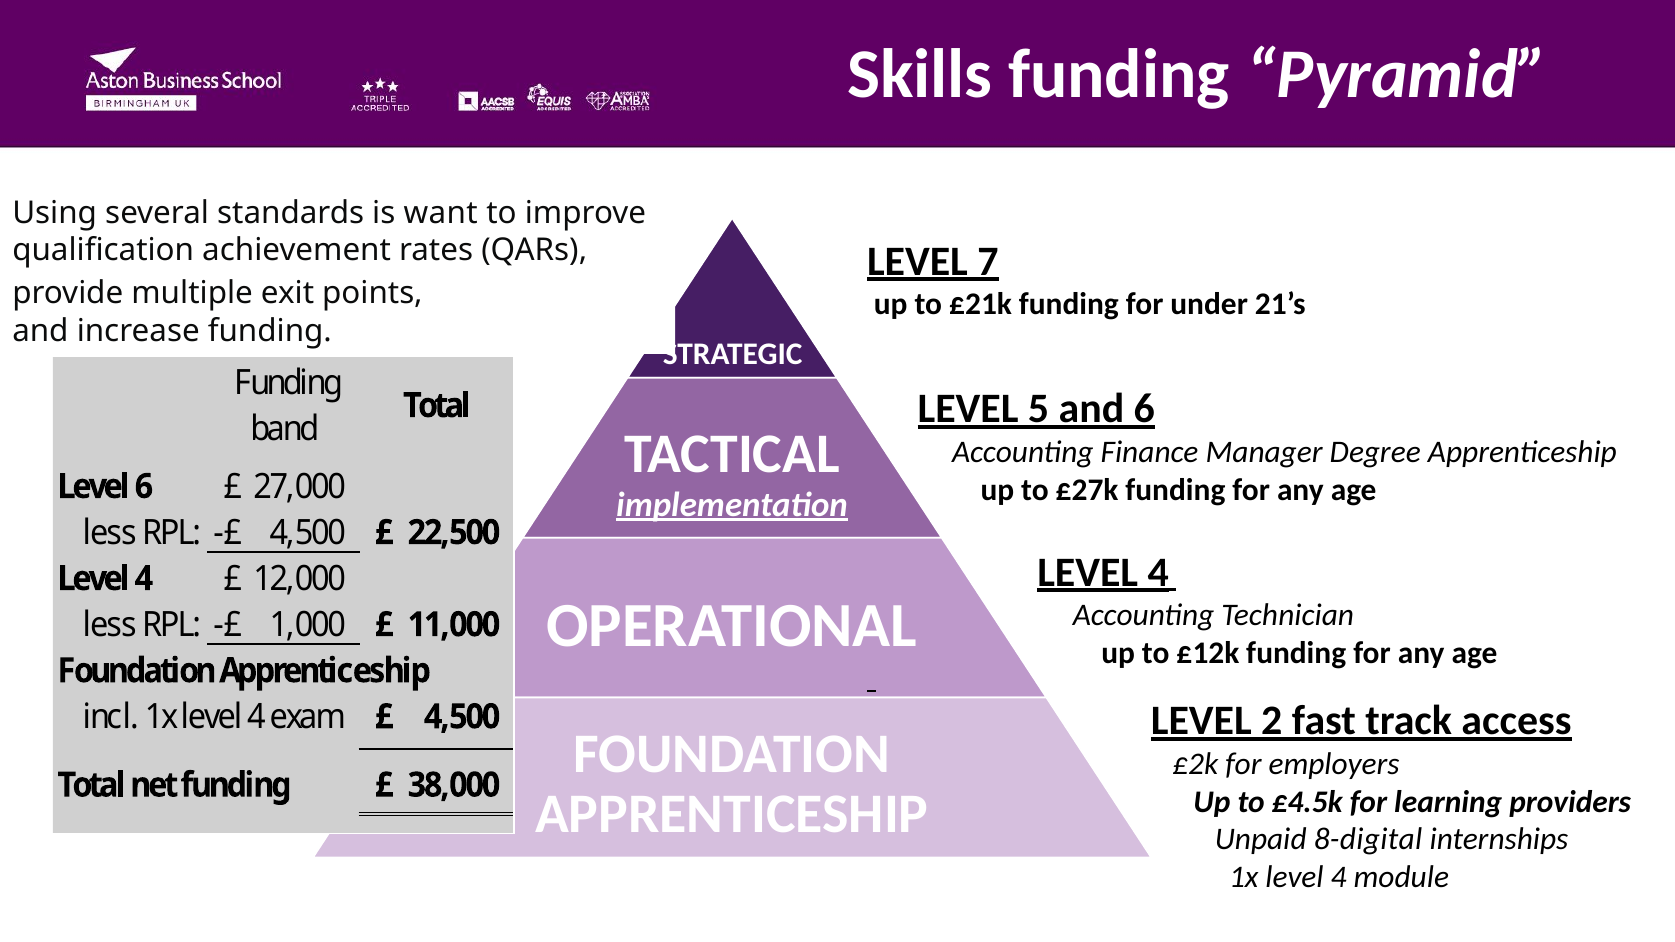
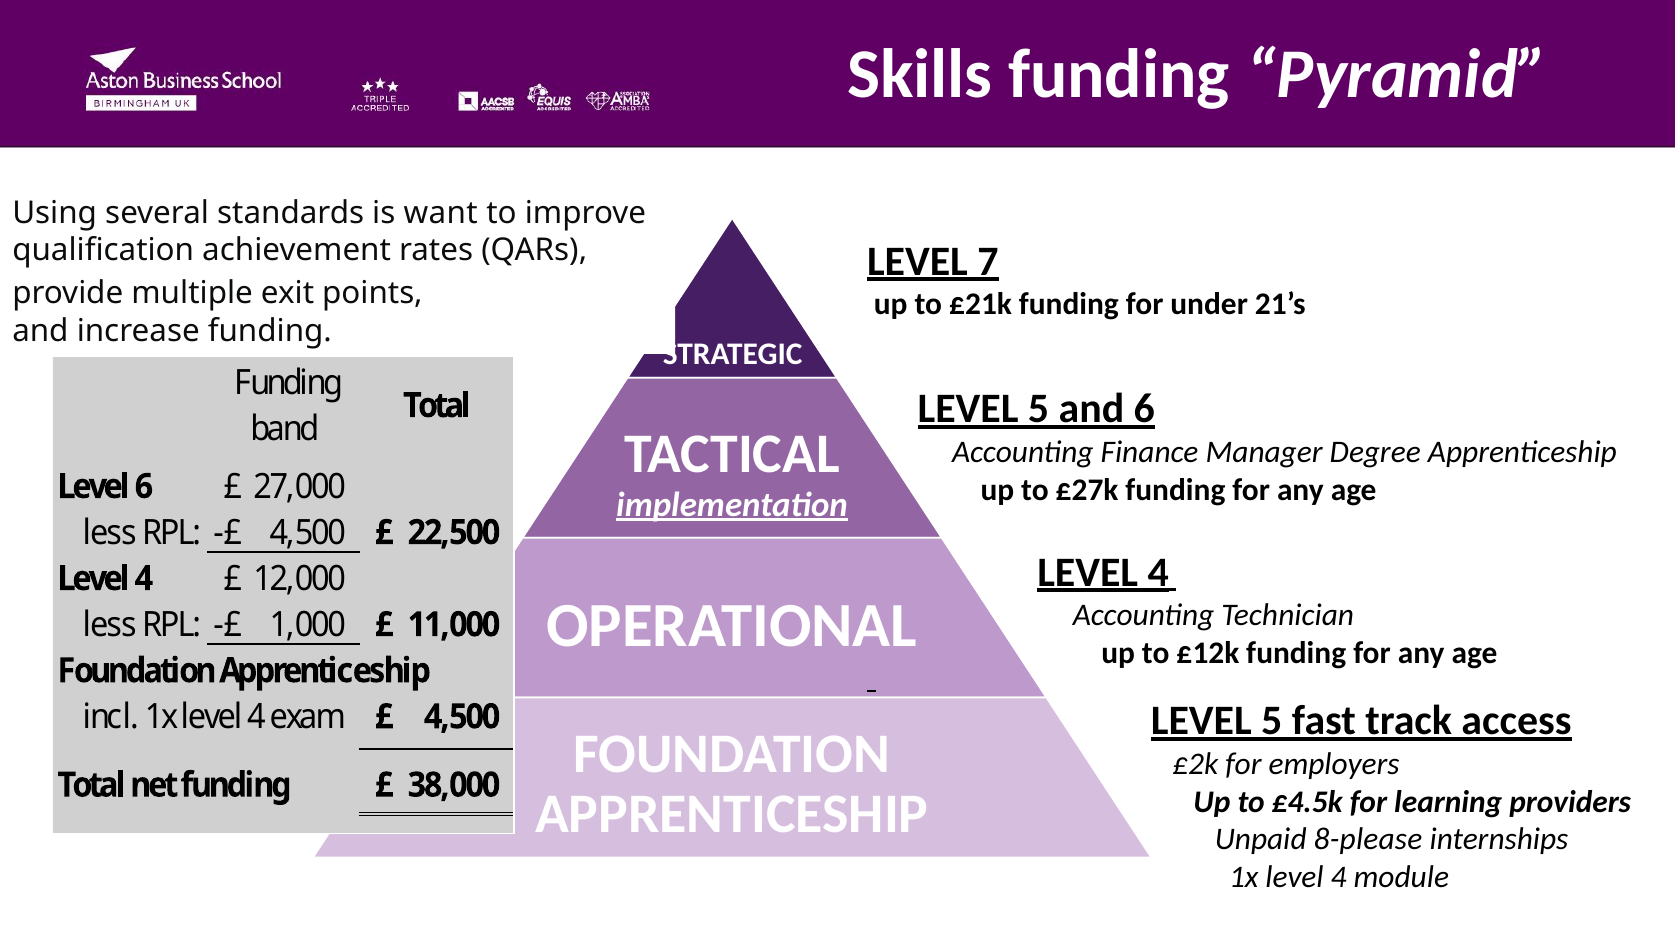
2 at (1272, 721): 2 -> 5
8-digital: 8-digital -> 8-please
